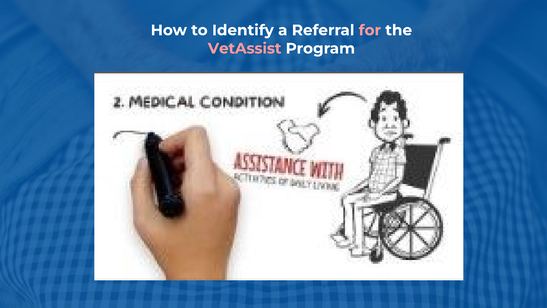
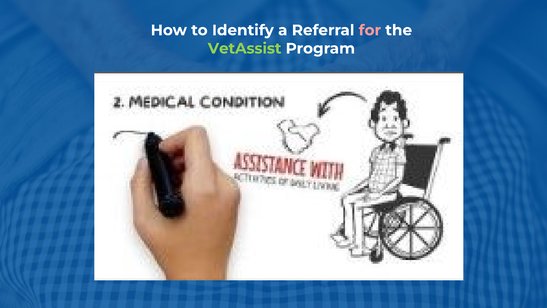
VetAssist colour: pink -> light green
